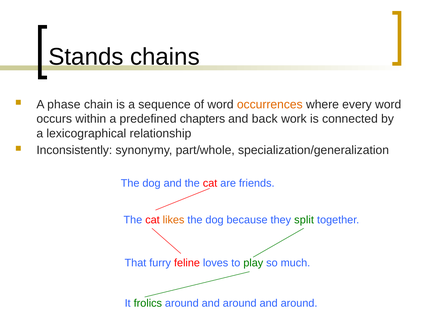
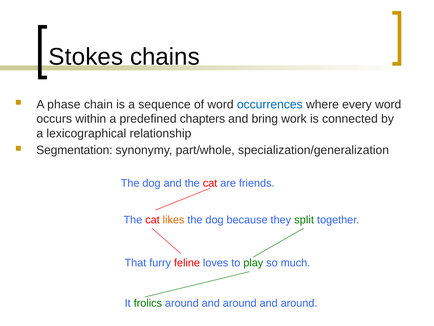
Stands: Stands -> Stokes
occurrences colour: orange -> blue
back: back -> bring
Inconsistently: Inconsistently -> Segmentation
